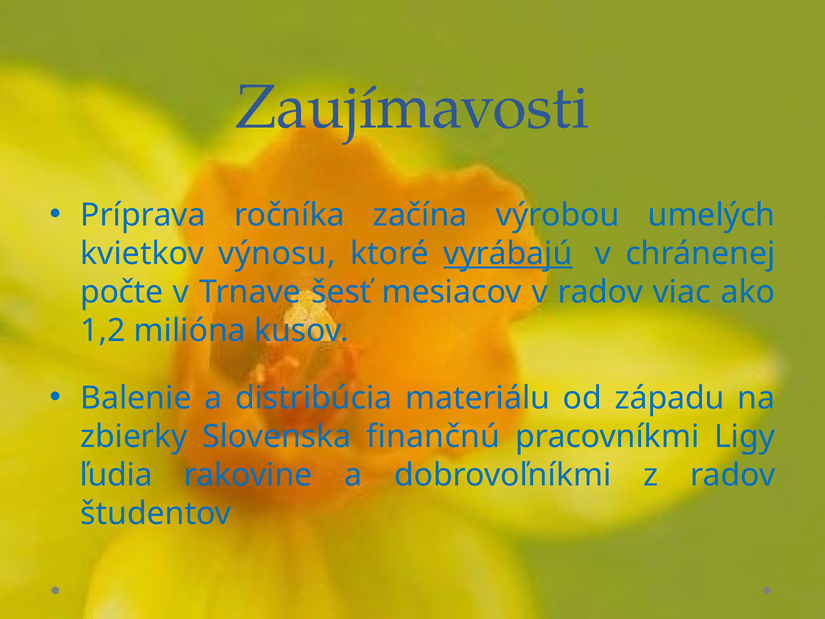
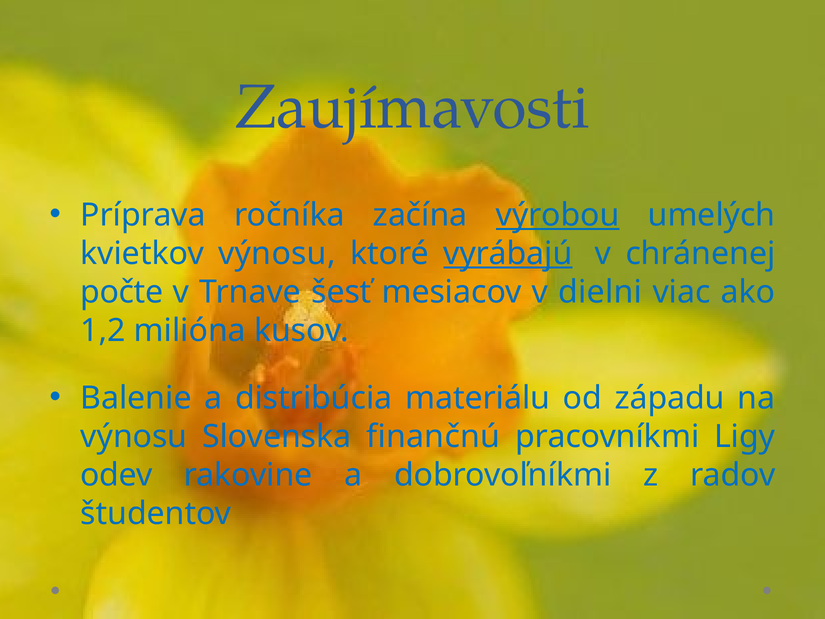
výrobou underline: none -> present
v radov: radov -> dielni
zbierky at (134, 436): zbierky -> výnosu
ľudia: ľudia -> odev
